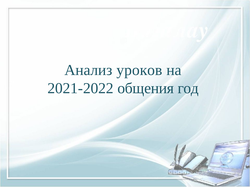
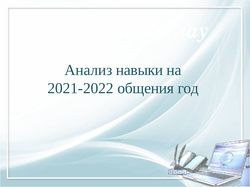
уроков: уроков -> навыки
